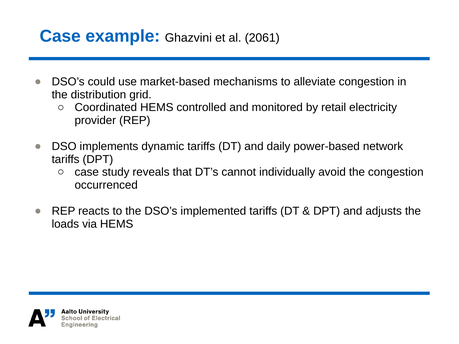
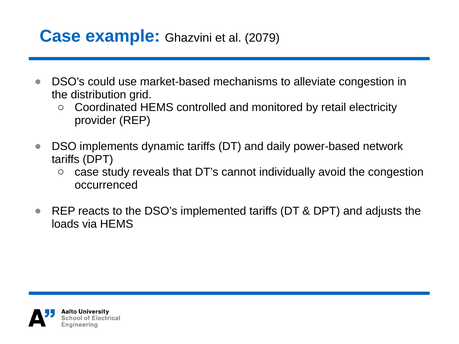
2061: 2061 -> 2079
